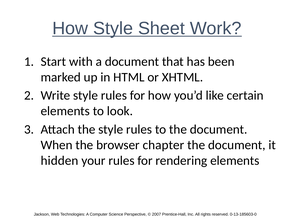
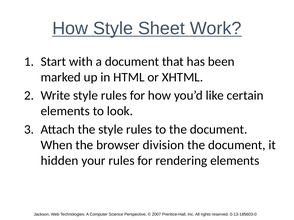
chapter: chapter -> division
